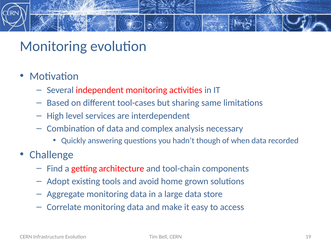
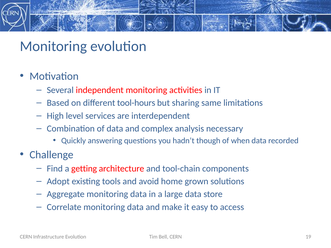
tool-cases: tool-cases -> tool-hours
